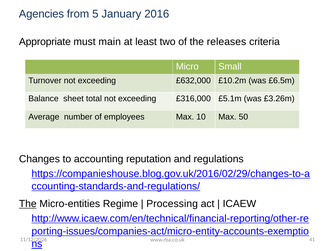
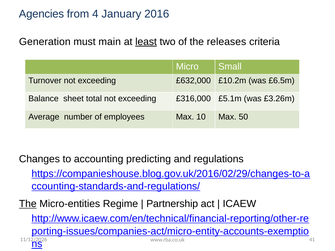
5: 5 -> 4
Appropriate: Appropriate -> Generation
least underline: none -> present
reputation: reputation -> predicting
Processing: Processing -> Partnership
